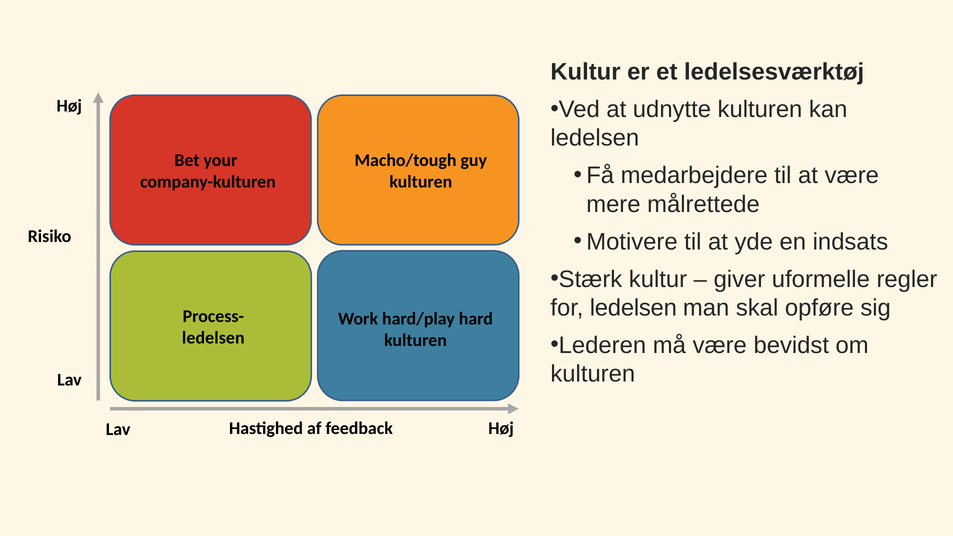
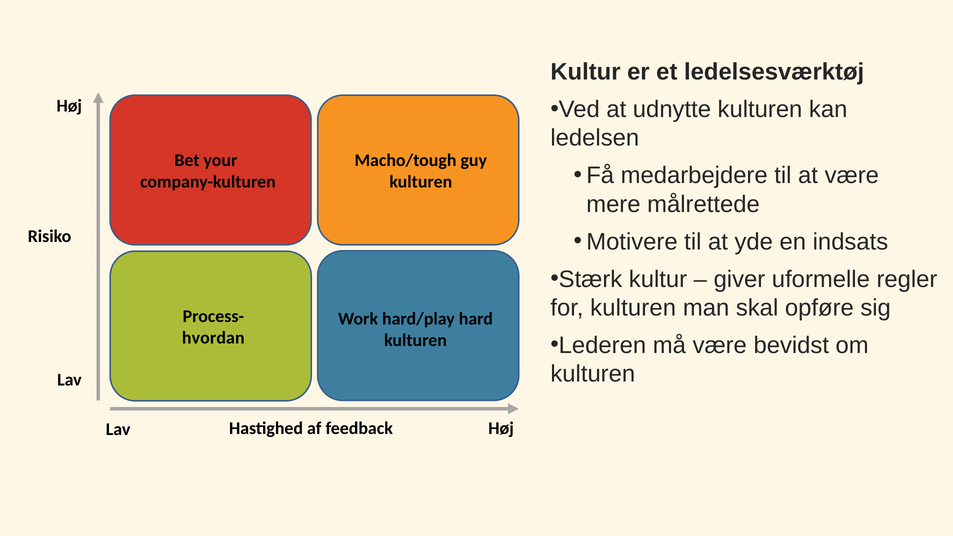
for ledelsen: ledelsen -> kulturen
ledelsen at (213, 338): ledelsen -> hvordan
